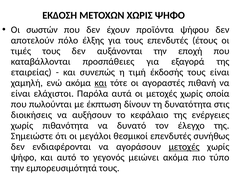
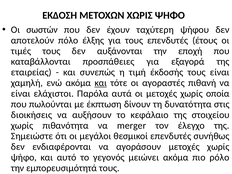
προϊόντα: προϊόντα -> ταχύτερη
ενέργειες: ενέργειες -> στοιχείου
να δυνατό: δυνατό -> merger
μετοχές at (184, 147) underline: present -> none
τύπο: τύπο -> ρόλο
